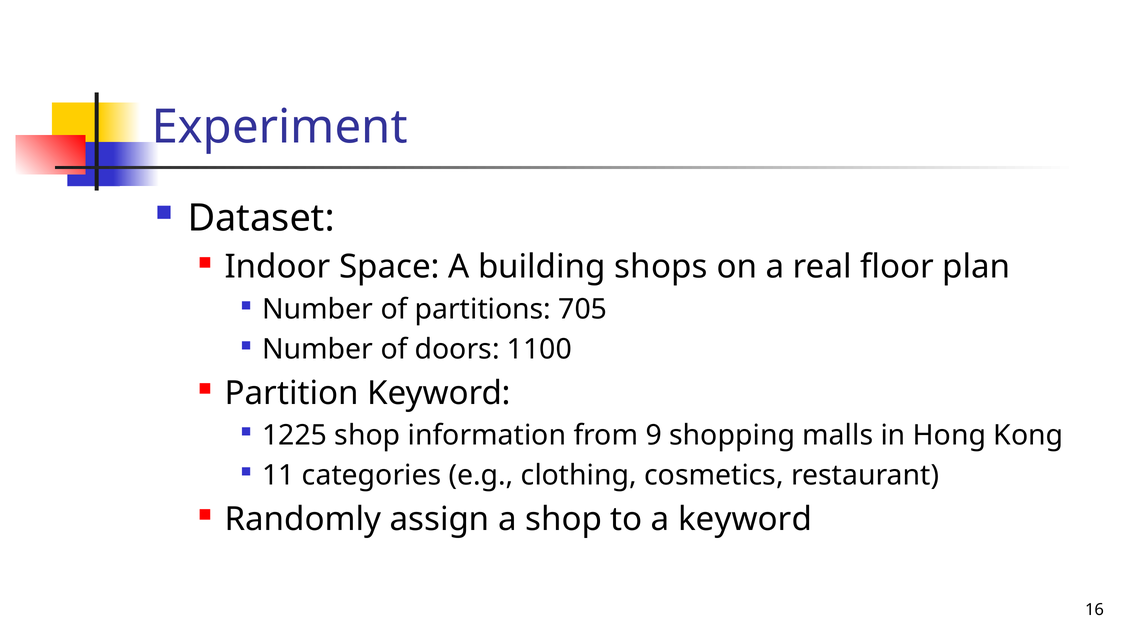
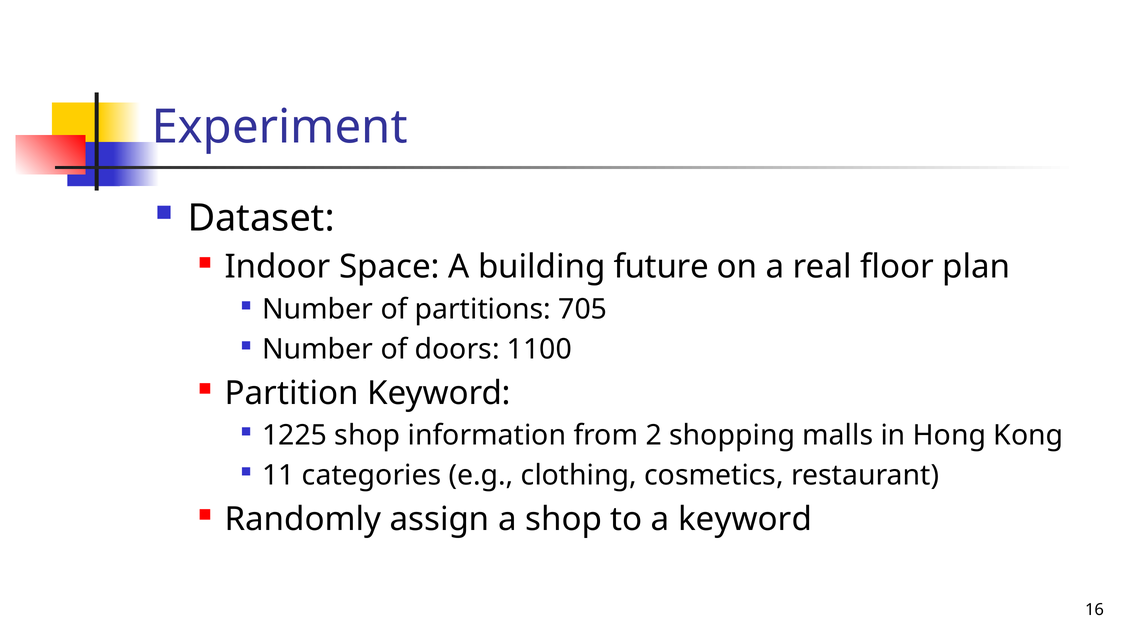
shops: shops -> future
9: 9 -> 2
